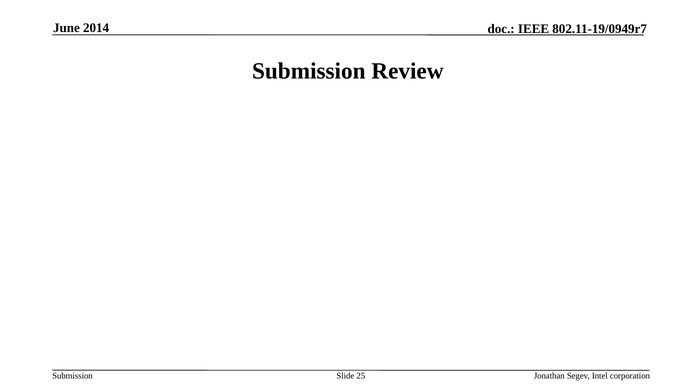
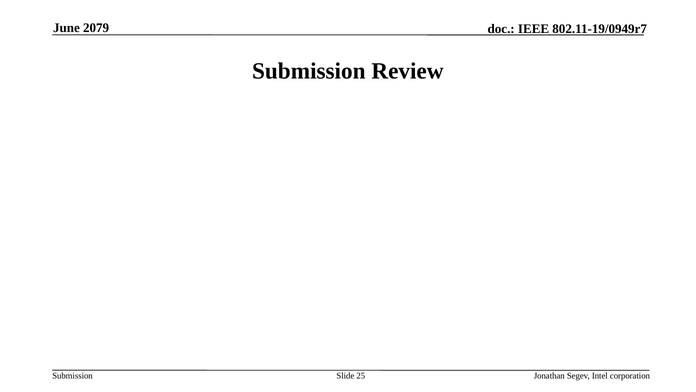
2014: 2014 -> 2079
